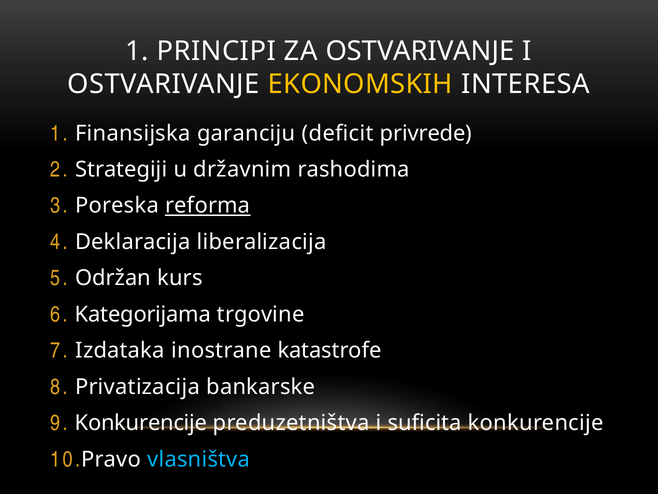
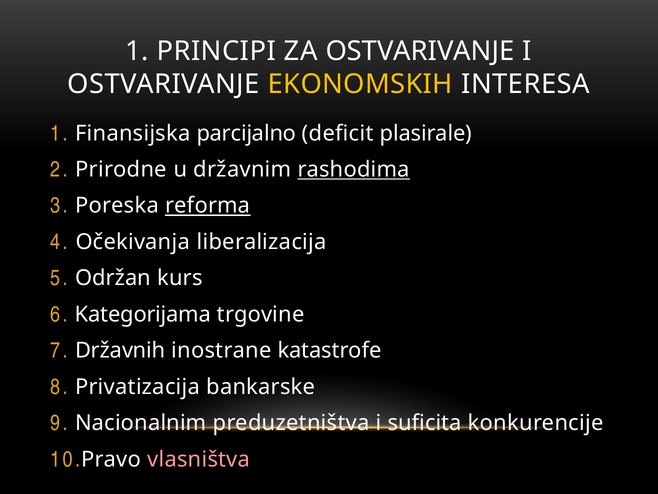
garanciju: garanciju -> parcijalno
privrede: privrede -> plasirale
Strategiji: Strategiji -> Prirodne
rashodima underline: none -> present
Deklaracija: Deklaracija -> Očekivanja
Izdataka: Izdataka -> Državnih
Konkurencije at (141, 423): Konkurencije -> Nacionalnim
vlasništva colour: light blue -> pink
